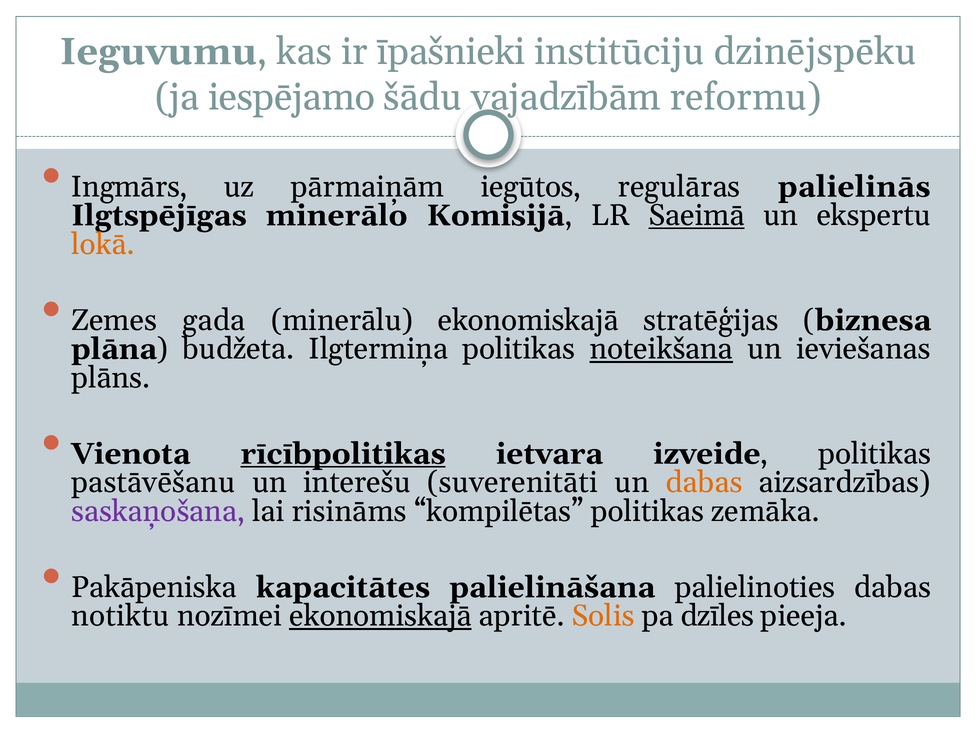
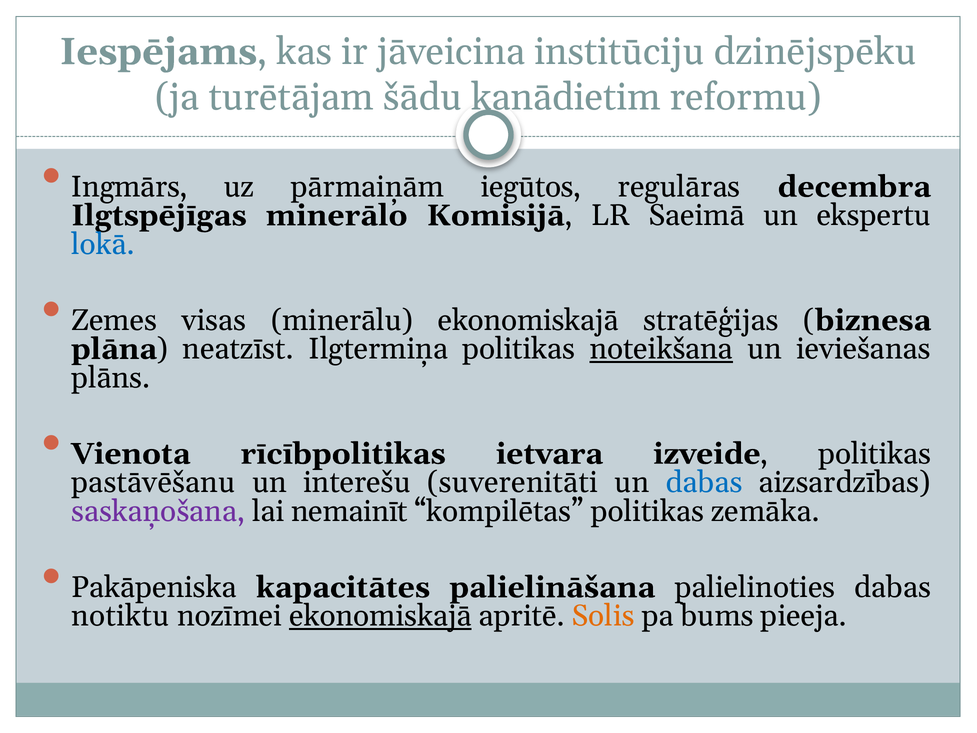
Ieguvumu: Ieguvumu -> Iespējams
īpašnieki: īpašnieki -> jāveicina
iespējamo: iespējamo -> turētājam
vajadzībām: vajadzībām -> kanādietim
palielinās: palielinās -> decembra
Saeimā underline: present -> none
lokā colour: orange -> blue
gada: gada -> visas
budžeta: budžeta -> neatzīst
rīcībpolitikas underline: present -> none
dabas at (704, 482) colour: orange -> blue
risināms: risināms -> nemainīt
dzīles: dzīles -> bums
